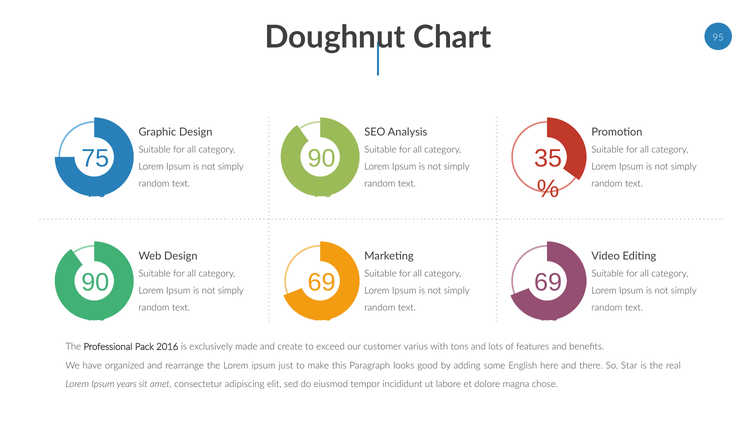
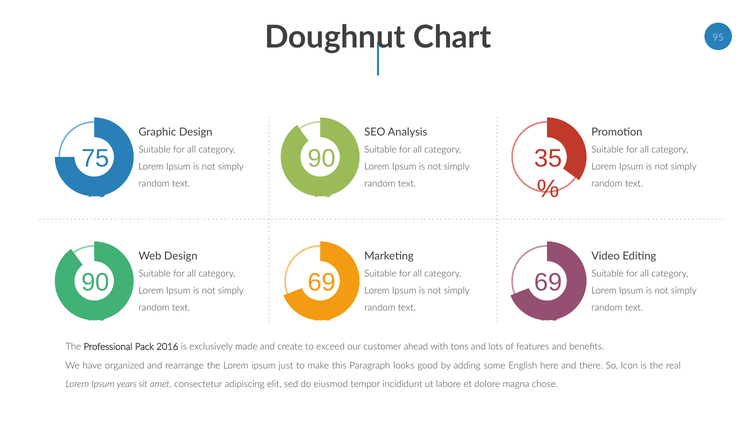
varius: varius -> ahead
Star: Star -> Icon
